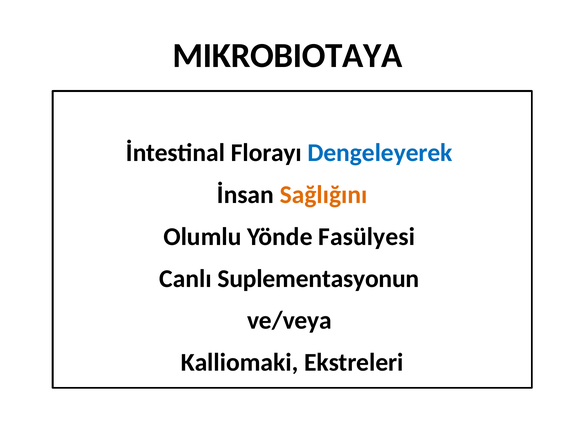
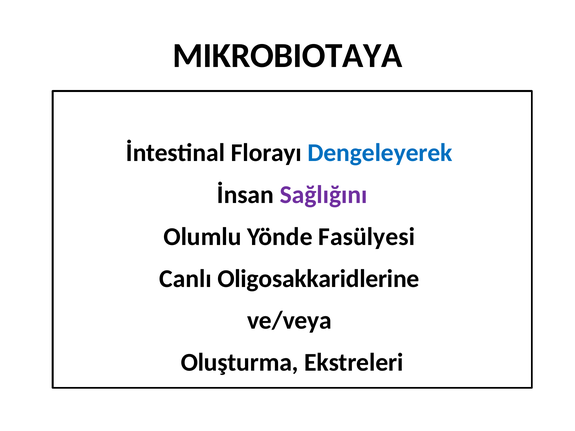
Sağlığını colour: orange -> purple
Suplementasyonun: Suplementasyonun -> Oligosakkaridlerine
Kalliomaki: Kalliomaki -> Oluşturma
